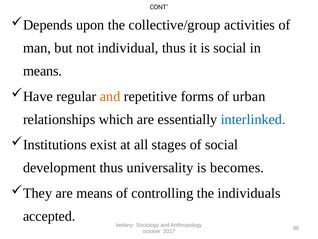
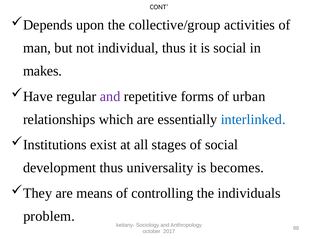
means at (43, 71): means -> makes
and at (110, 96) colour: orange -> purple
accepted: accepted -> problem
